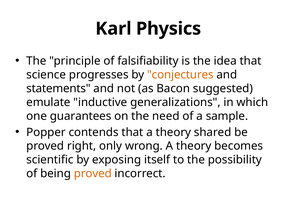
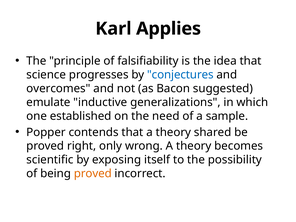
Physics: Physics -> Applies
conjectures colour: orange -> blue
statements: statements -> overcomes
guarantees: guarantees -> established
